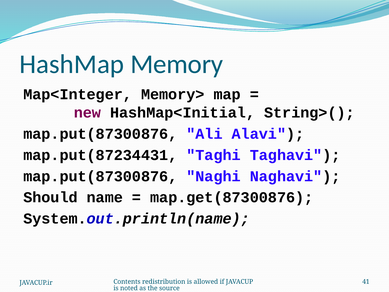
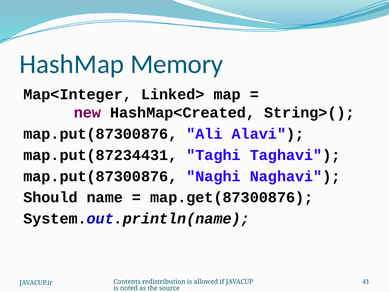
Memory>: Memory> -> Linked>
HashMap<Initial: HashMap<Initial -> HashMap<Created
